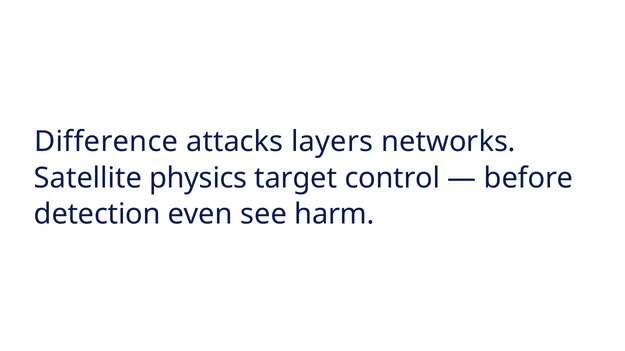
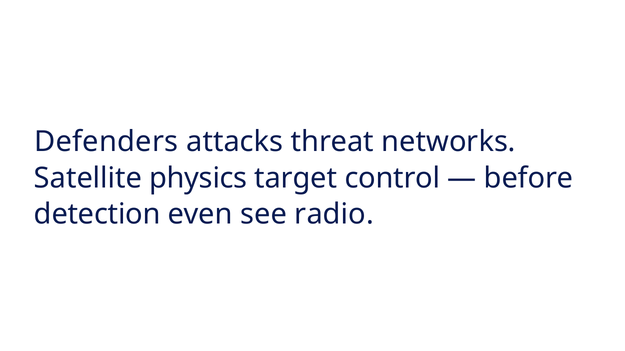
Difference: Difference -> Defenders
layers: layers -> threat
harm: harm -> radio
